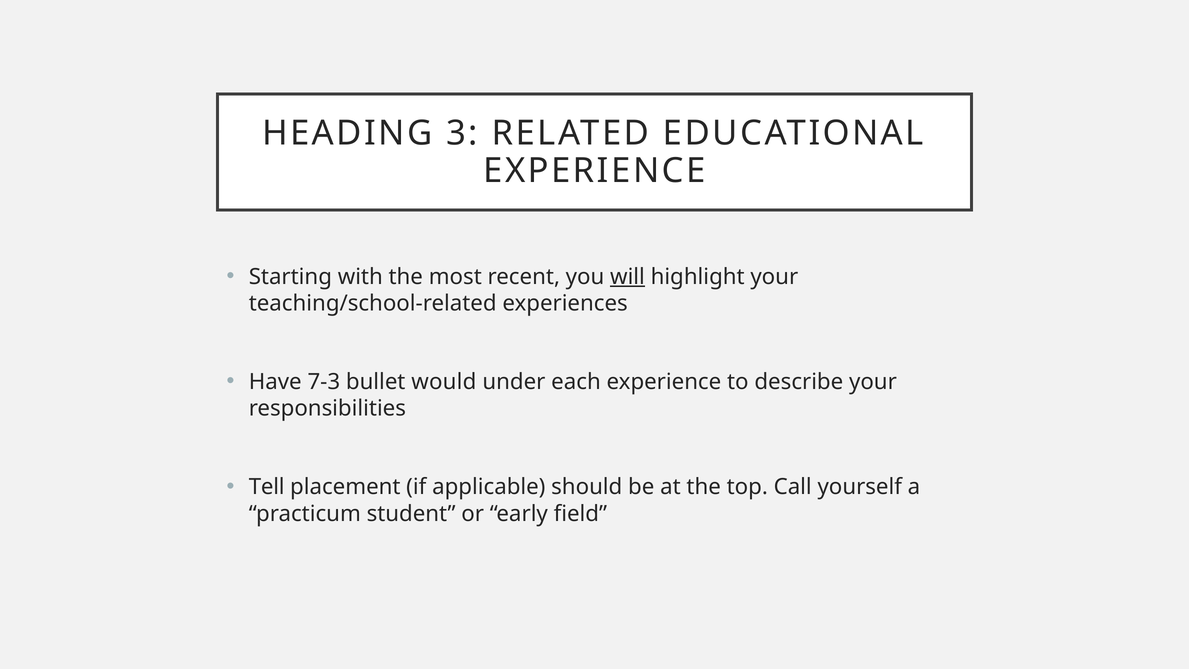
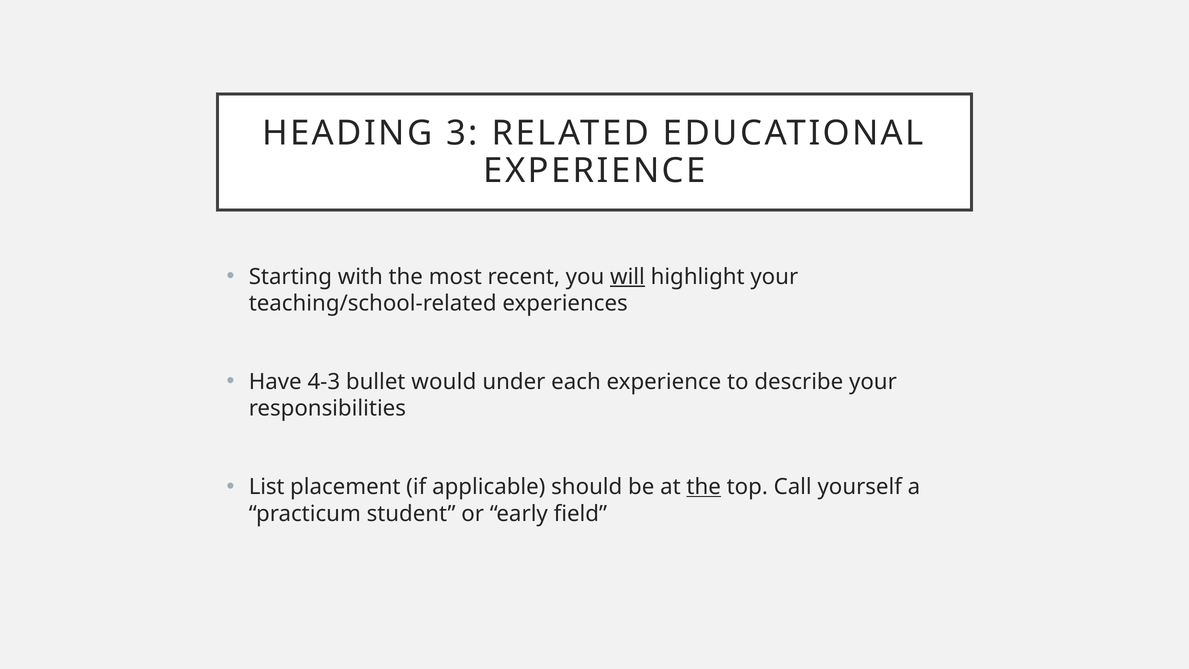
7-3: 7-3 -> 4-3
Tell: Tell -> List
the at (704, 487) underline: none -> present
